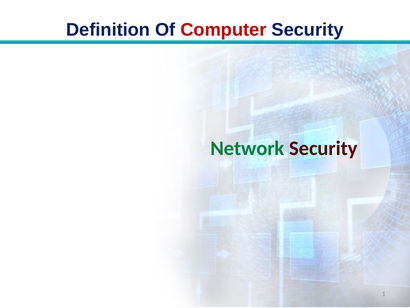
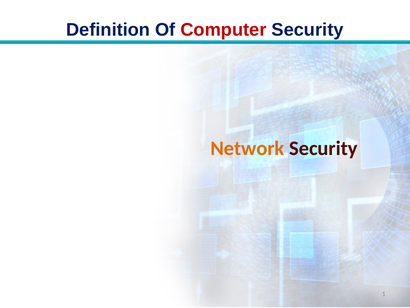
Network colour: green -> orange
